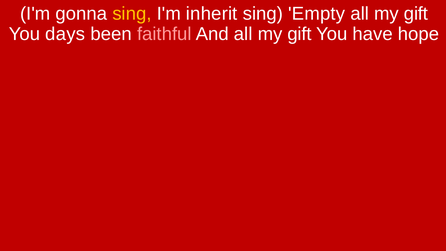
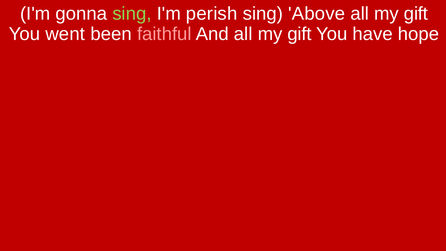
sing at (132, 14) colour: yellow -> light green
inherit: inherit -> perish
Empty: Empty -> Above
days: days -> went
